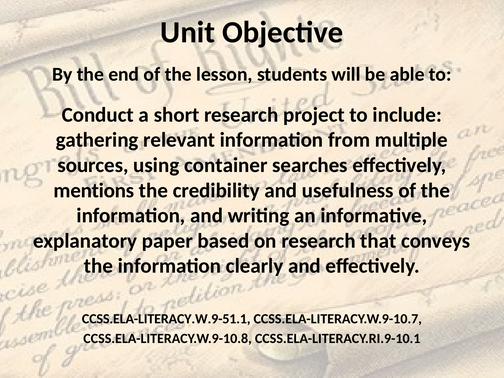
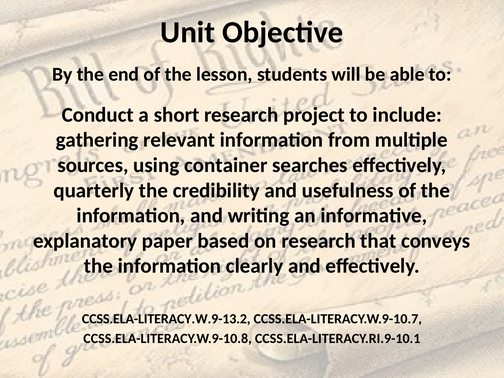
mentions: mentions -> quarterly
CCSS.ELA-LITERACY.W.9-51.1: CCSS.ELA-LITERACY.W.9-51.1 -> CCSS.ELA-LITERACY.W.9-13.2
